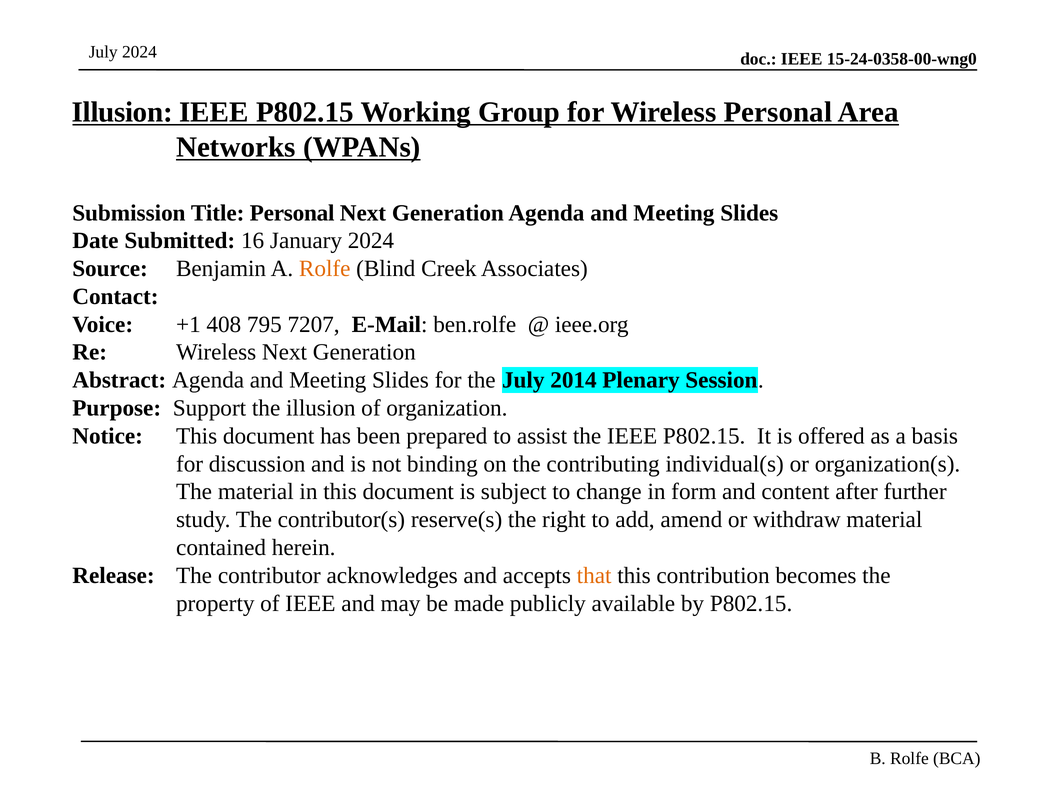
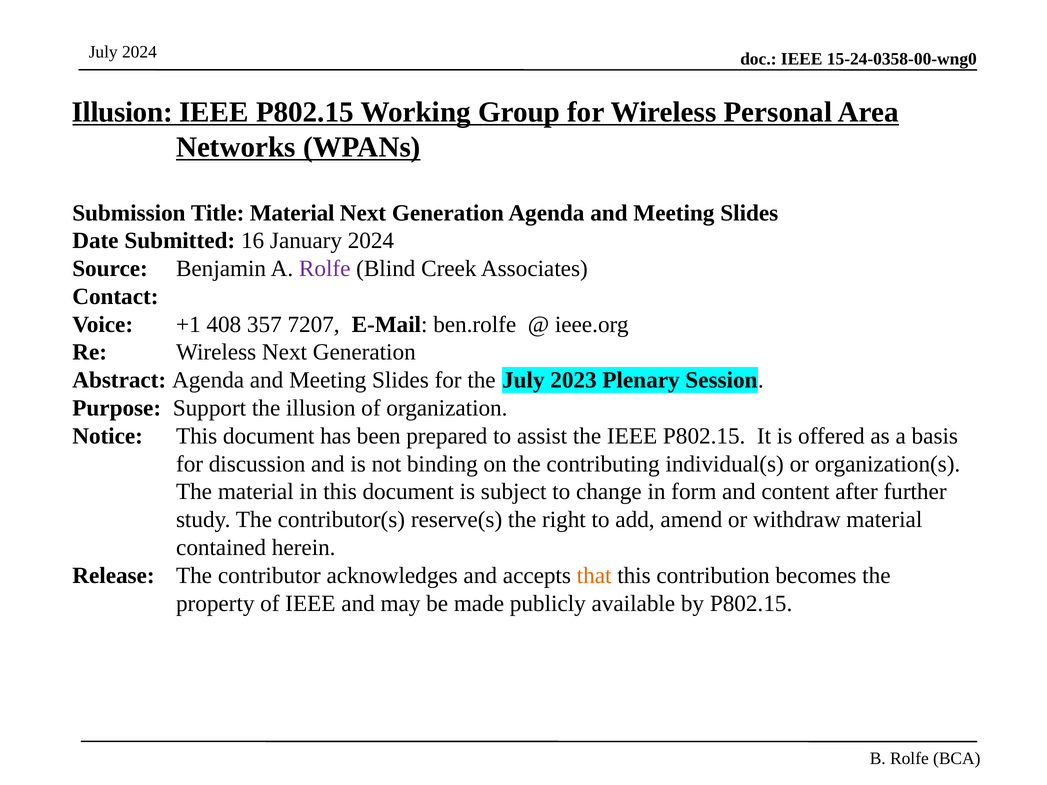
Title Personal: Personal -> Material
Rolfe at (325, 269) colour: orange -> purple
795: 795 -> 357
2014: 2014 -> 2023
